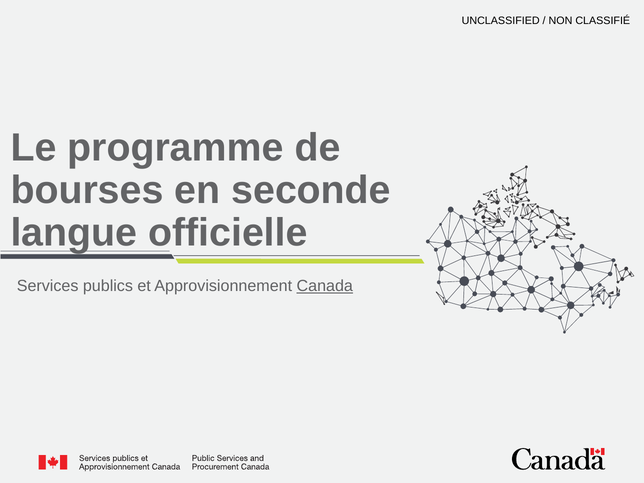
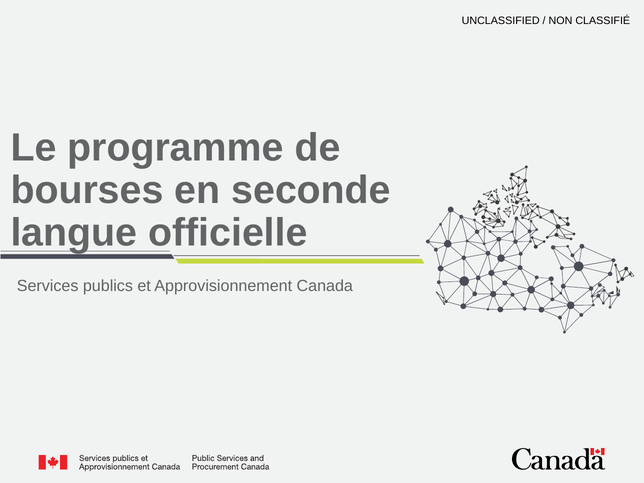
Canada underline: present -> none
